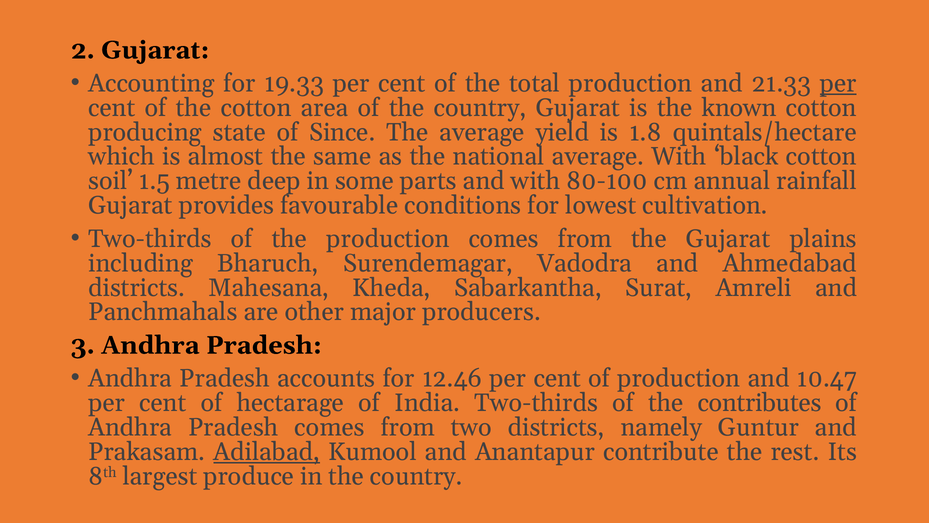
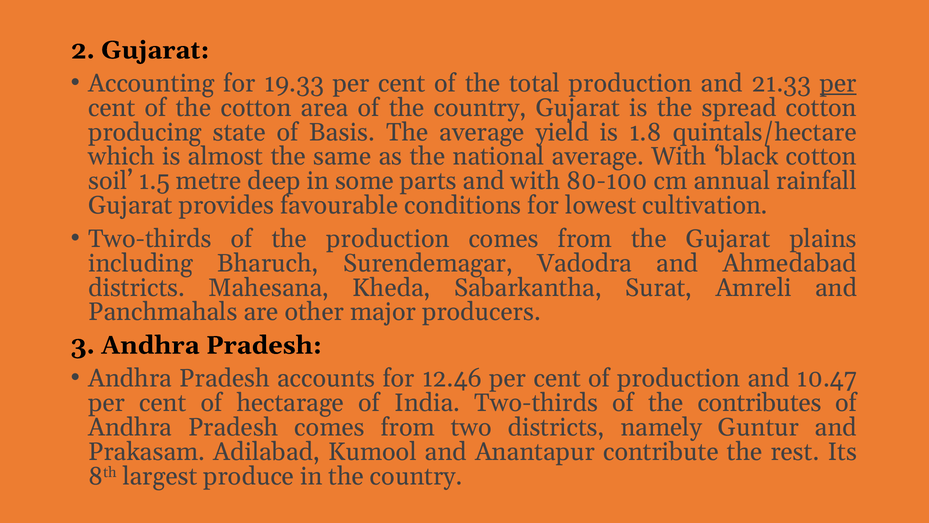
known: known -> spread
Since: Since -> Basis
Adilabad underline: present -> none
